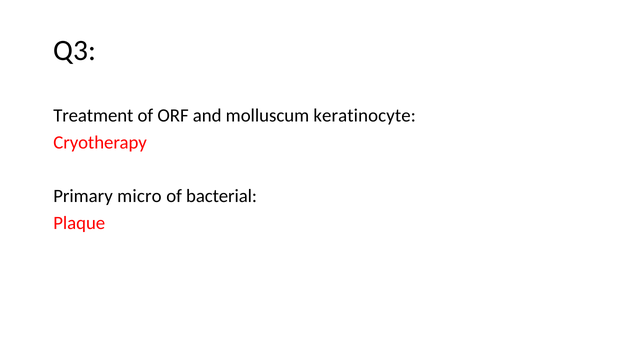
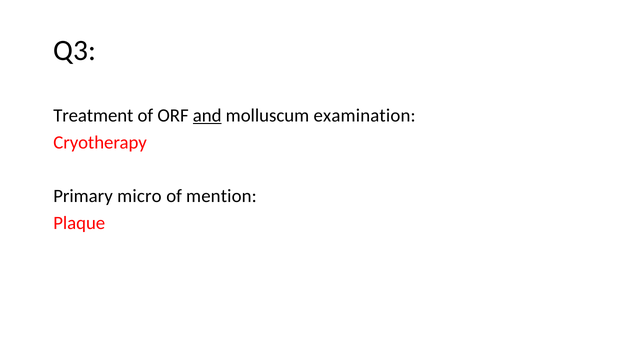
and underline: none -> present
keratinocyte: keratinocyte -> examination
bacterial: bacterial -> mention
